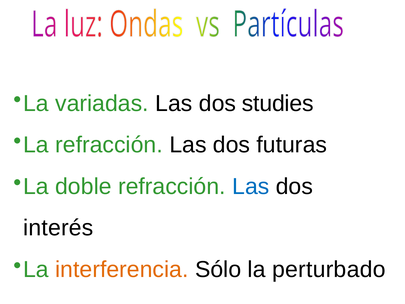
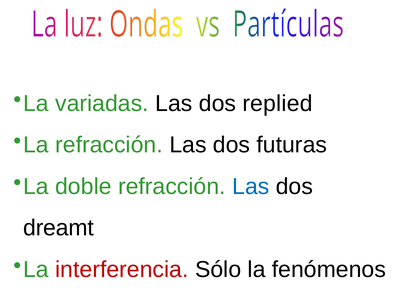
studies: studies -> replied
interés: interés -> dreamt
interferencia colour: orange -> red
perturbado: perturbado -> fenómenos
